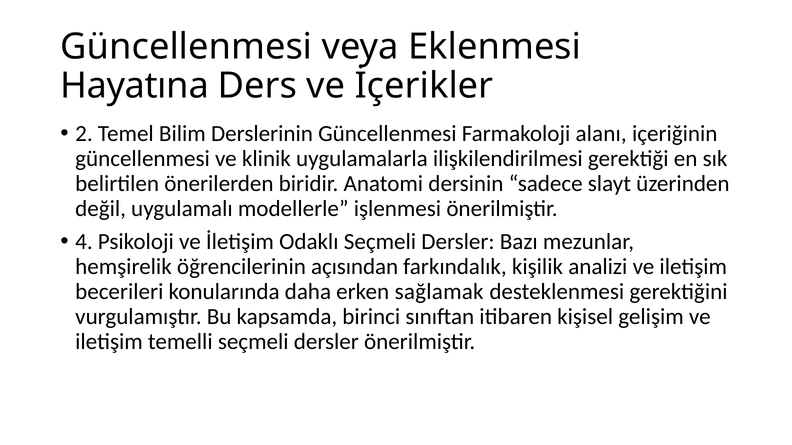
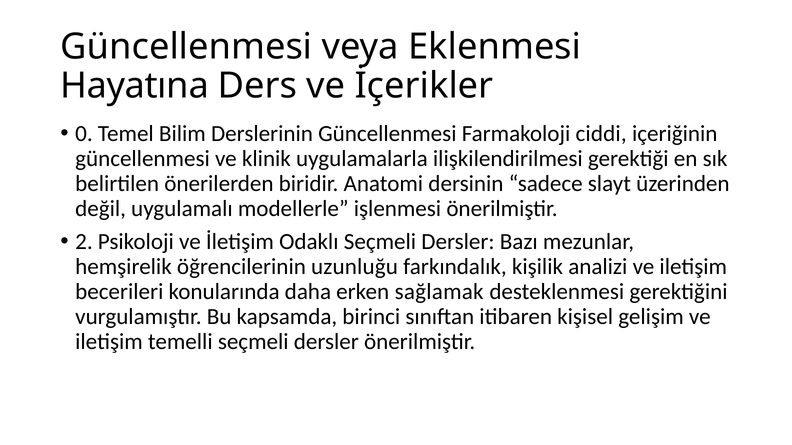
2: 2 -> 0
alanı: alanı -> ciddi
4: 4 -> 2
açısından: açısından -> uzunluğu
